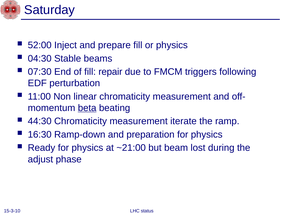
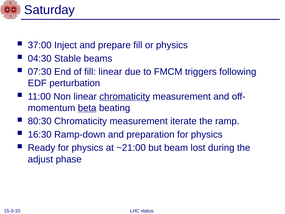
52:00: 52:00 -> 37:00
fill repair: repair -> linear
chromaticity at (125, 96) underline: none -> present
44:30: 44:30 -> 80:30
